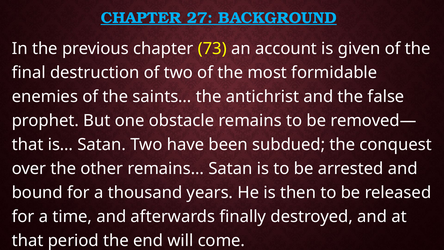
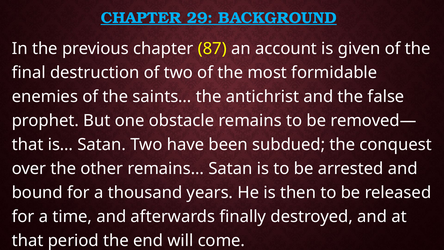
27: 27 -> 29
73: 73 -> 87
